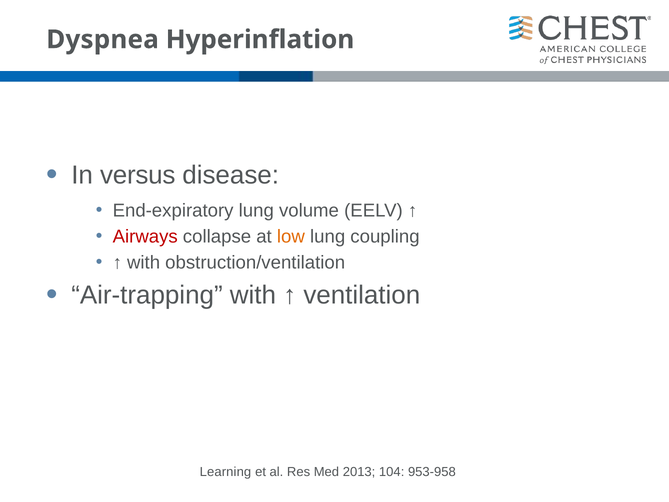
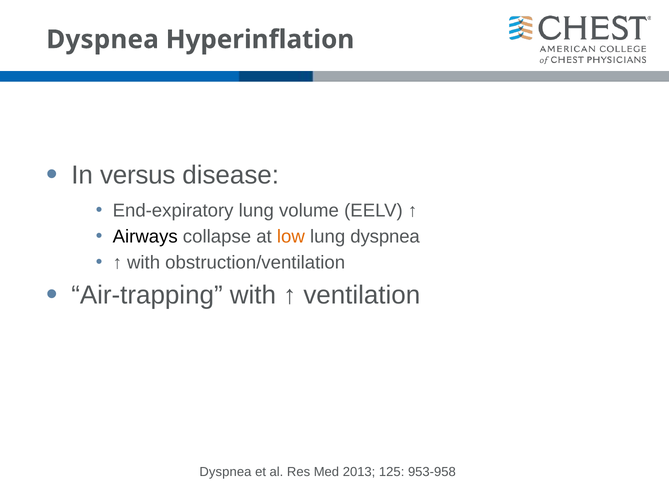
Airways colour: red -> black
lung coupling: coupling -> dyspnea
Learning at (225, 471): Learning -> Dyspnea
104: 104 -> 125
